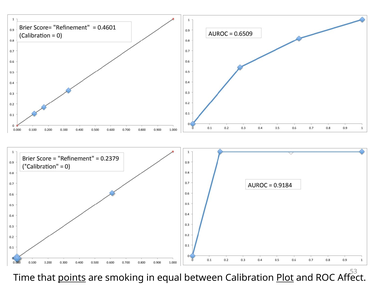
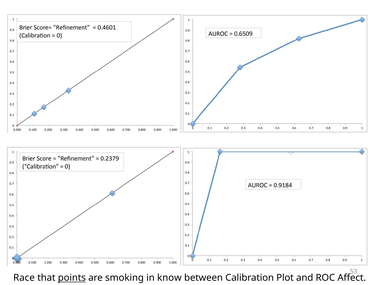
Time: Time -> Race
equal: equal -> know
Plot underline: present -> none
